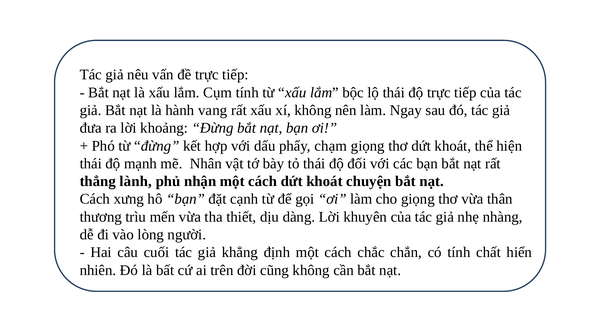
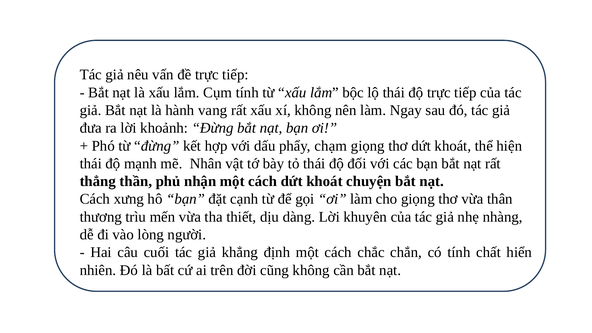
khoảng: khoảng -> khoảnh
lành: lành -> thần
